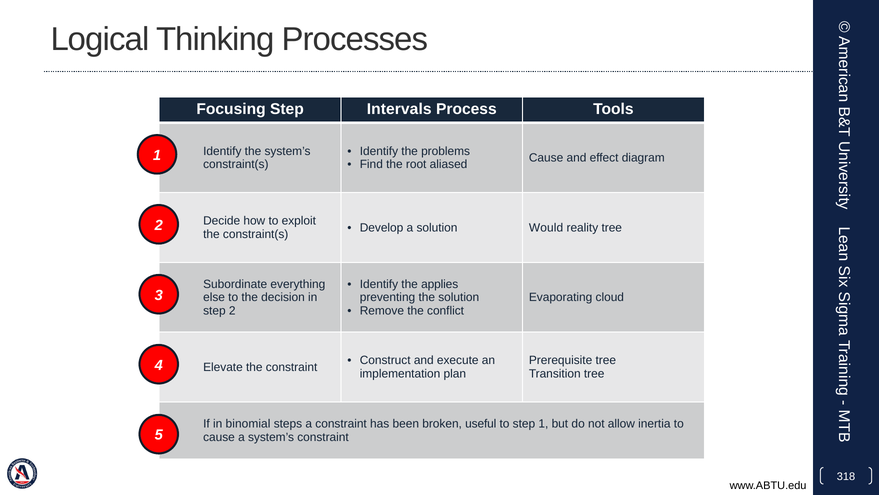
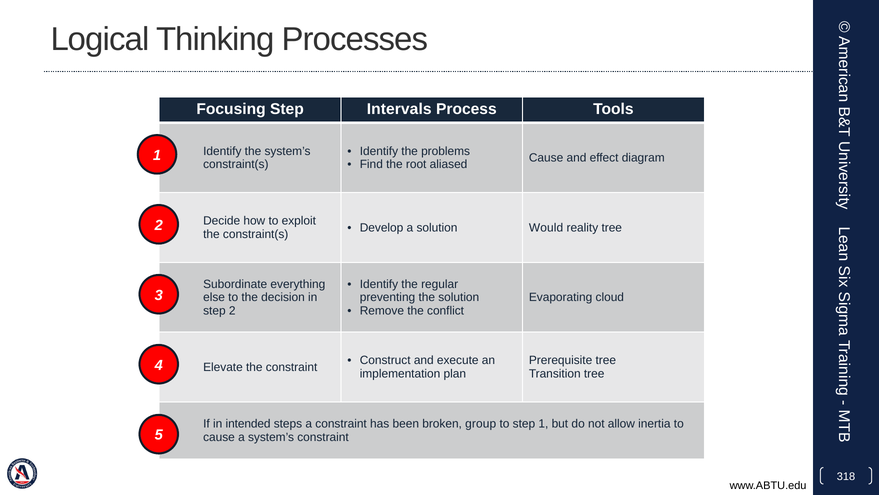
applies: applies -> regular
binomial: binomial -> intended
useful: useful -> group
